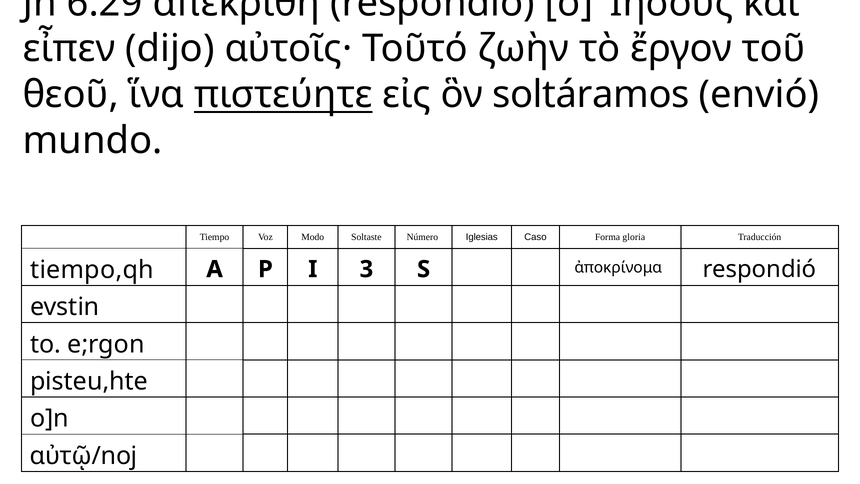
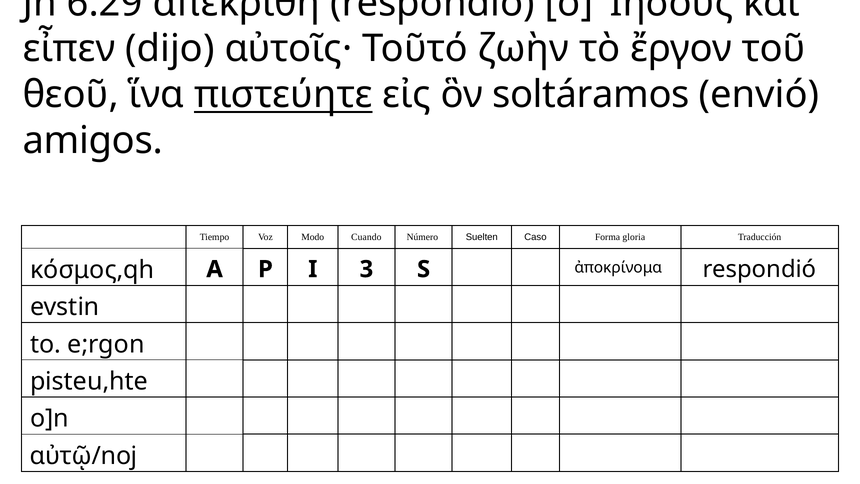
mundo: mundo -> amigos
Soltaste: Soltaste -> Cuando
Iglesias: Iglesias -> Suelten
tiempo,qh: tiempo,qh -> κόσμος,qh
